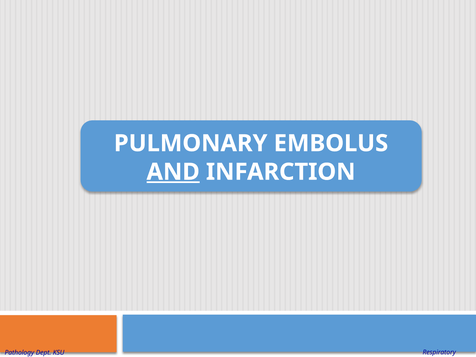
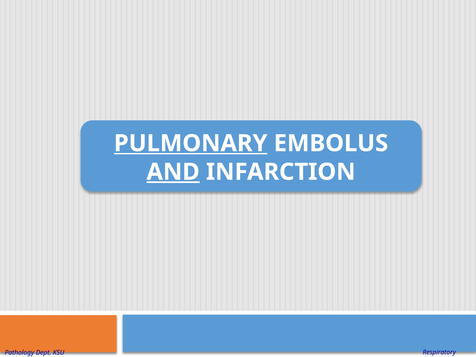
PULMONARY underline: none -> present
